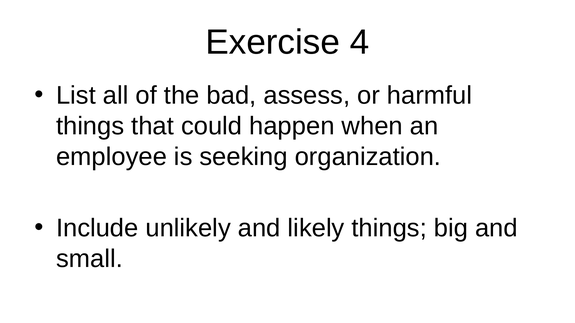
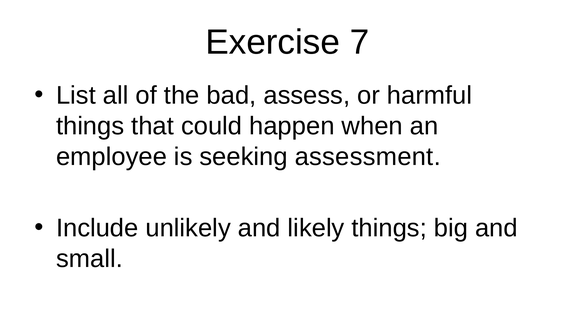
4: 4 -> 7
organization: organization -> assessment
